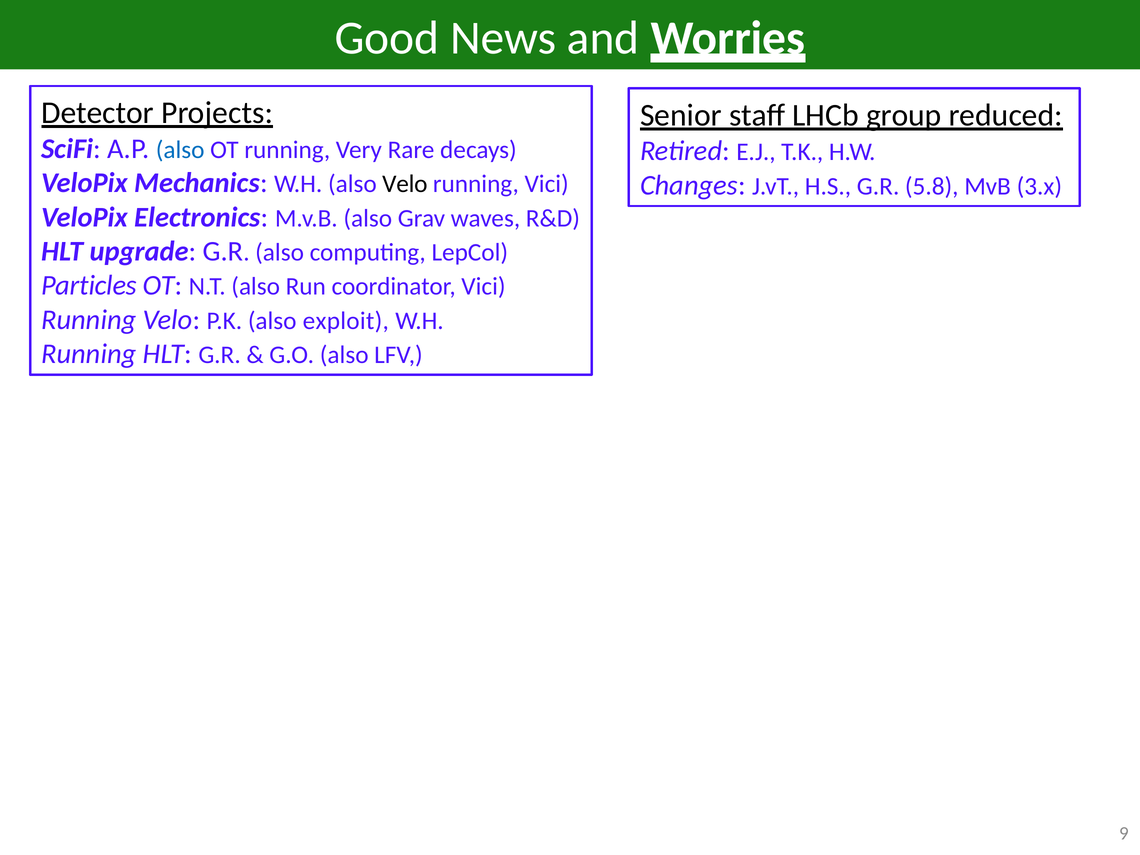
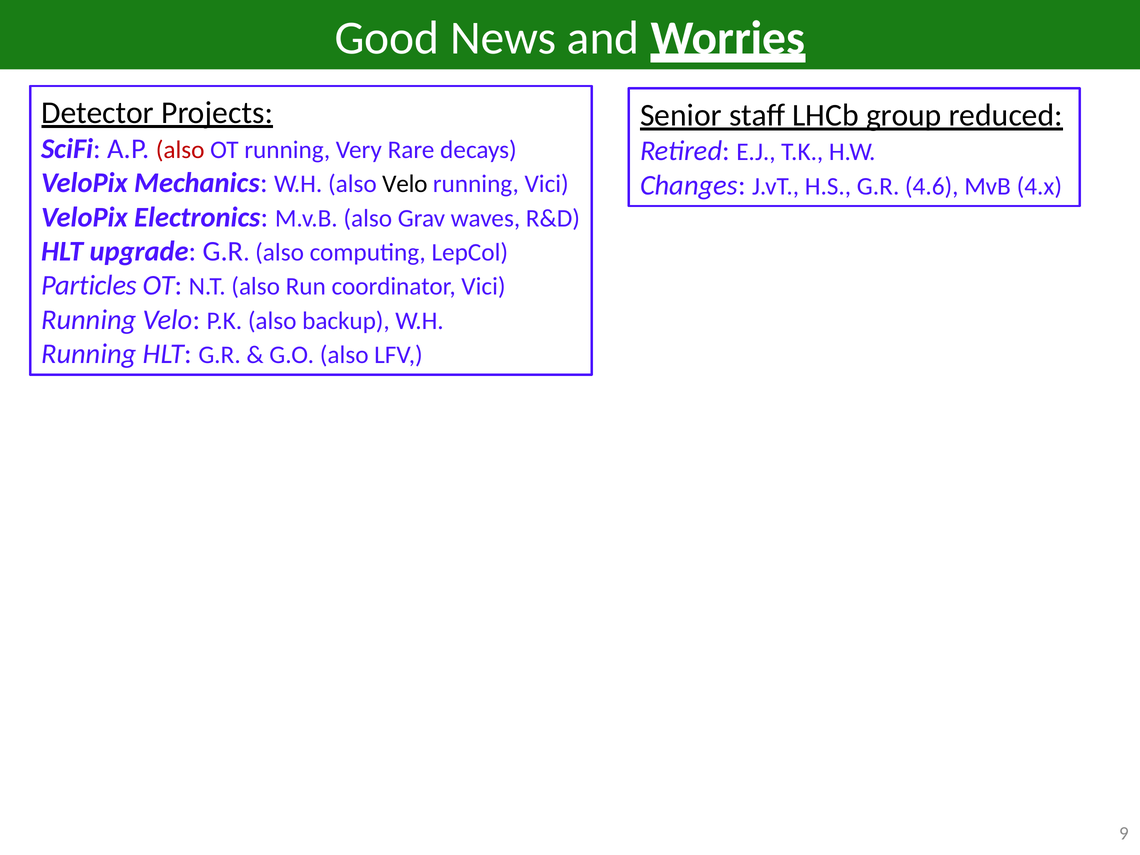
also at (180, 150) colour: blue -> red
5.8: 5.8 -> 4.6
3.x: 3.x -> 4.x
exploit: exploit -> backup
